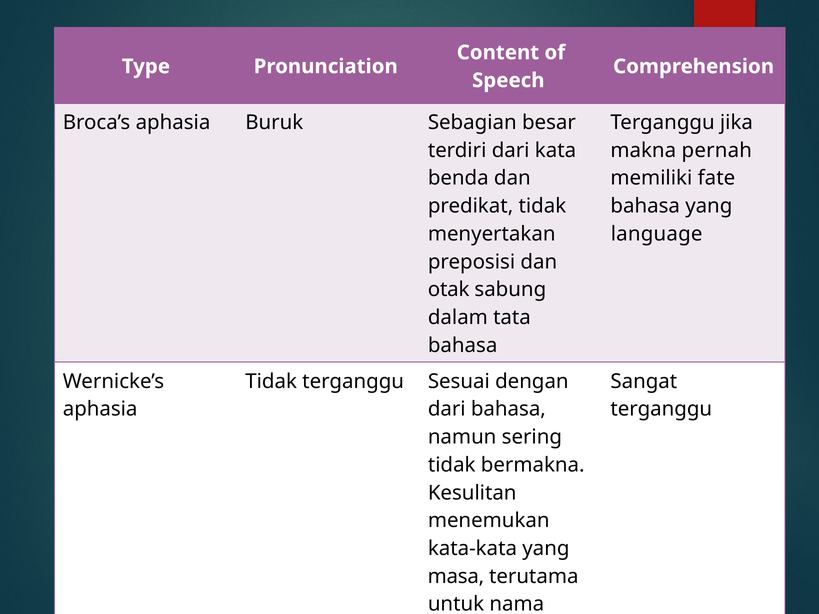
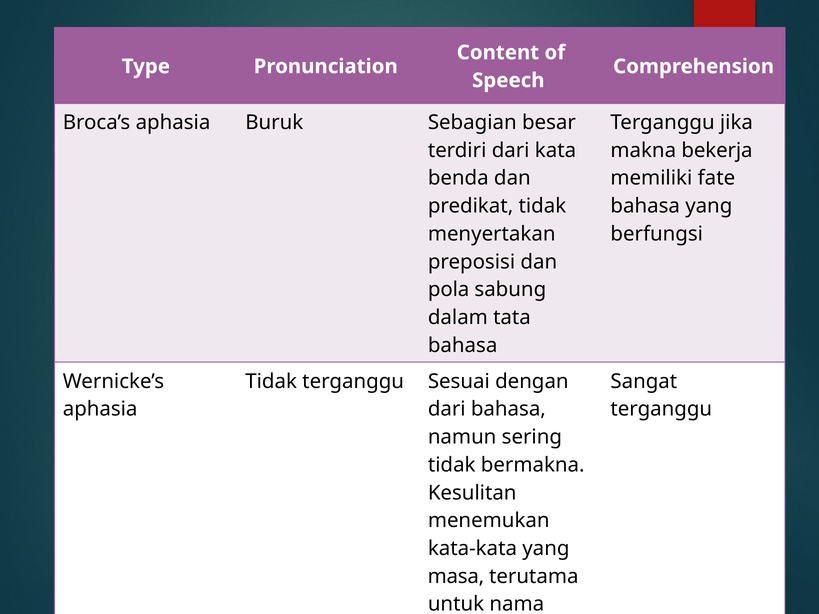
pernah: pernah -> bekerja
language: language -> berfungsi
otak: otak -> pola
